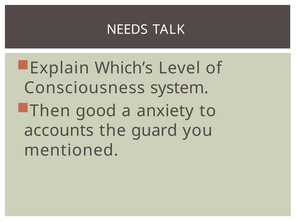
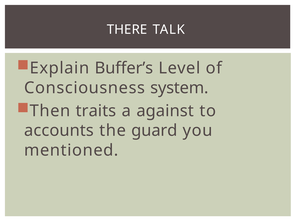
NEEDS: NEEDS -> THERE
Which’s: Which’s -> Buffer’s
good: good -> traits
anxiety: anxiety -> against
